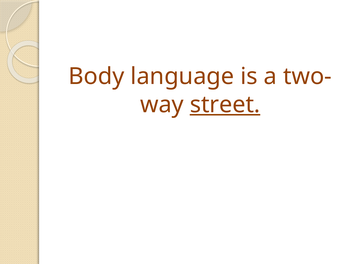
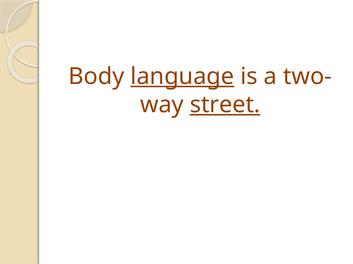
language underline: none -> present
